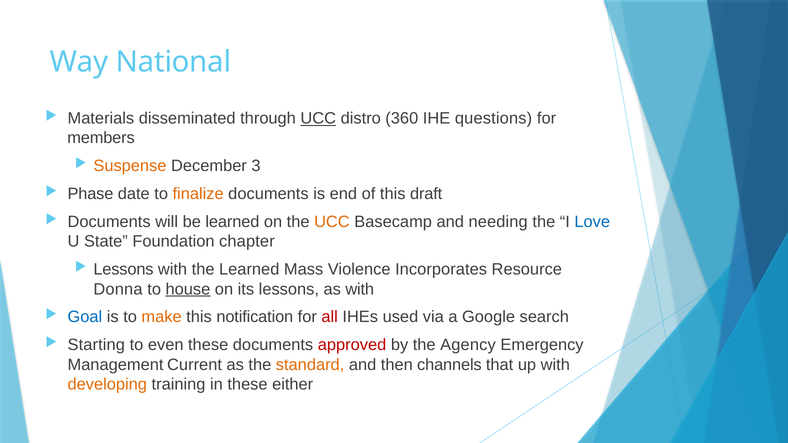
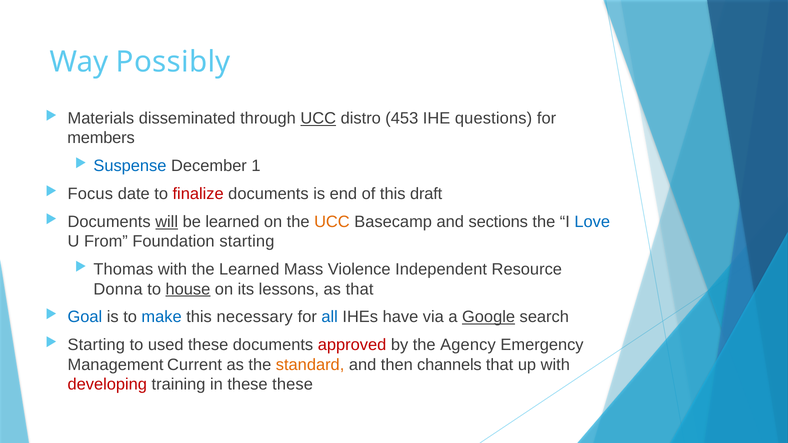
National: National -> Possibly
360: 360 -> 453
Suspense colour: orange -> blue
3: 3 -> 1
Phase: Phase -> Focus
finalize colour: orange -> red
will underline: none -> present
needing: needing -> sections
State: State -> From
Foundation chapter: chapter -> starting
Lessons at (123, 270): Lessons -> Thomas
Incorporates: Incorporates -> Independent
as with: with -> that
make colour: orange -> blue
notification: notification -> necessary
all colour: red -> blue
used: used -> have
Google underline: none -> present
even: even -> used
developing colour: orange -> red
these either: either -> these
